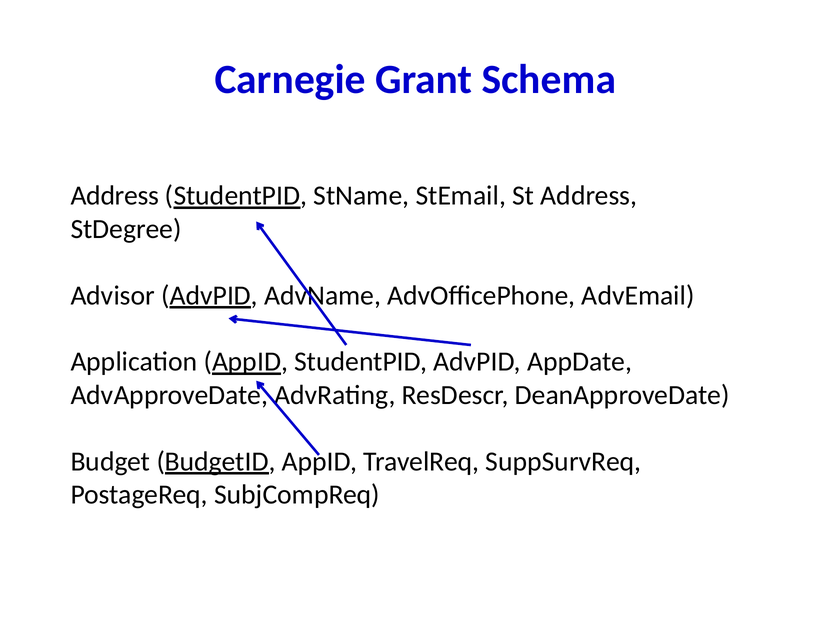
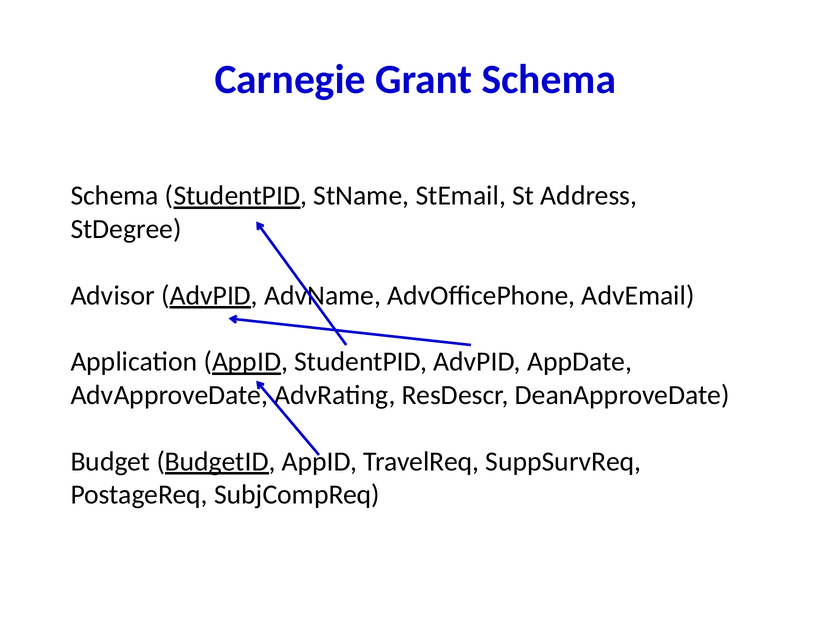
Address at (115, 196): Address -> Schema
